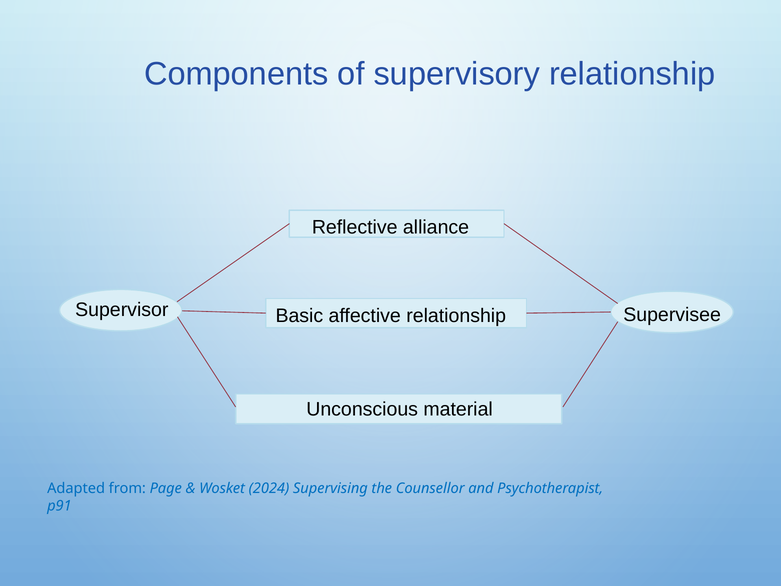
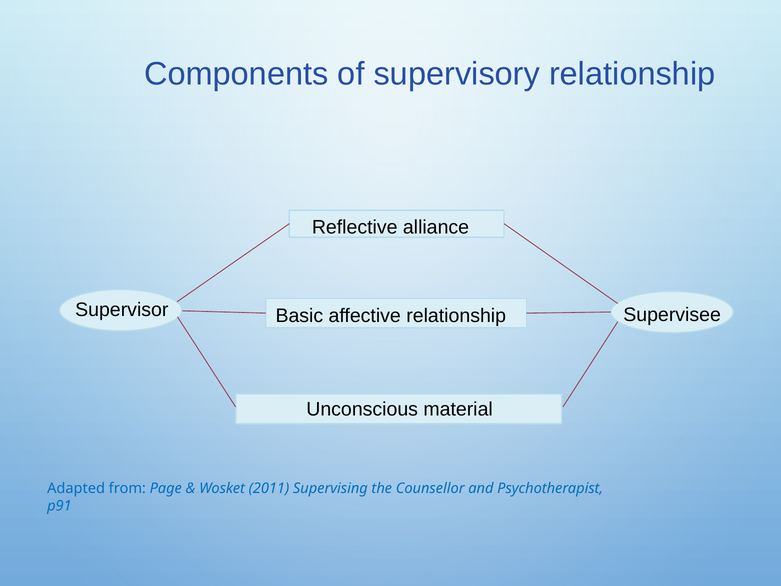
2024: 2024 -> 2011
